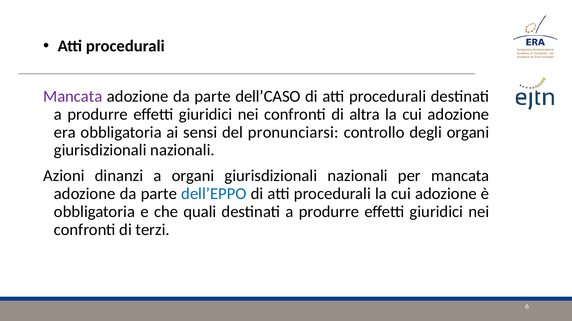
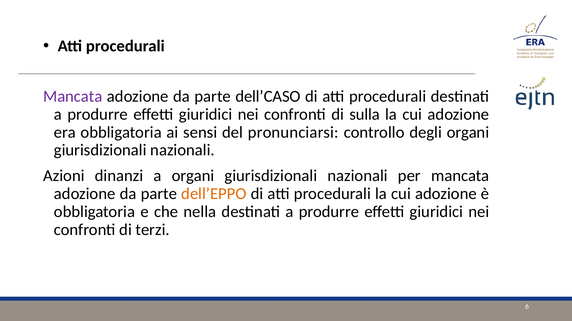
altra: altra -> sulla
dell’EPPO colour: blue -> orange
quali: quali -> nella
